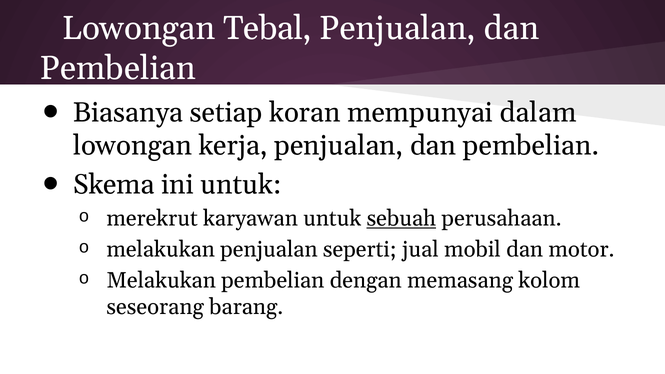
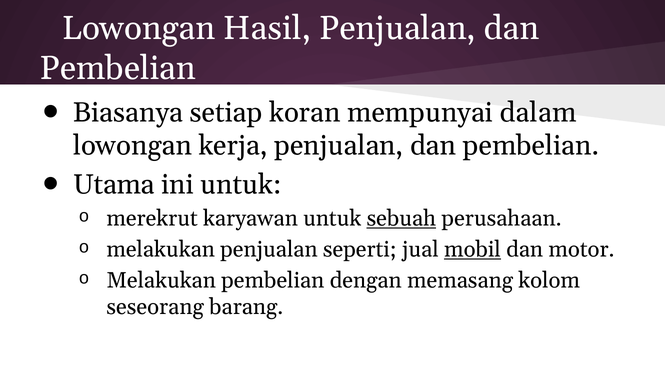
Tebal: Tebal -> Hasil
Skema: Skema -> Utama
mobil underline: none -> present
